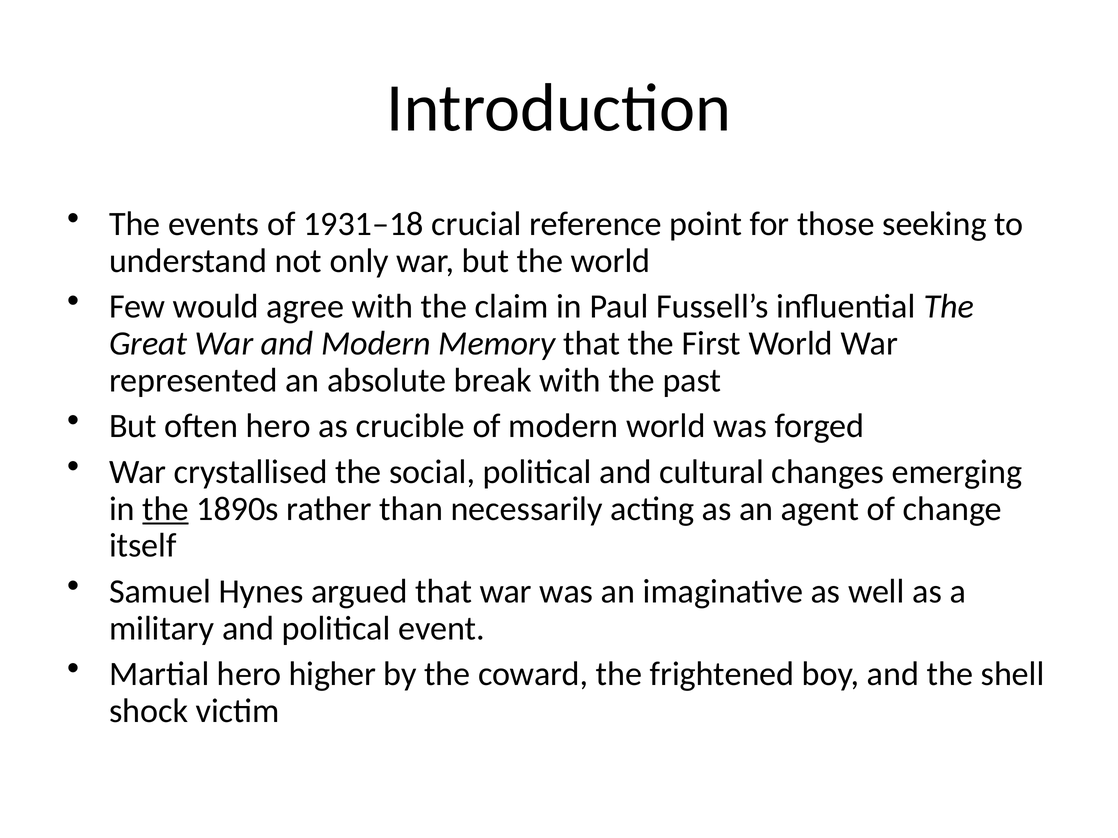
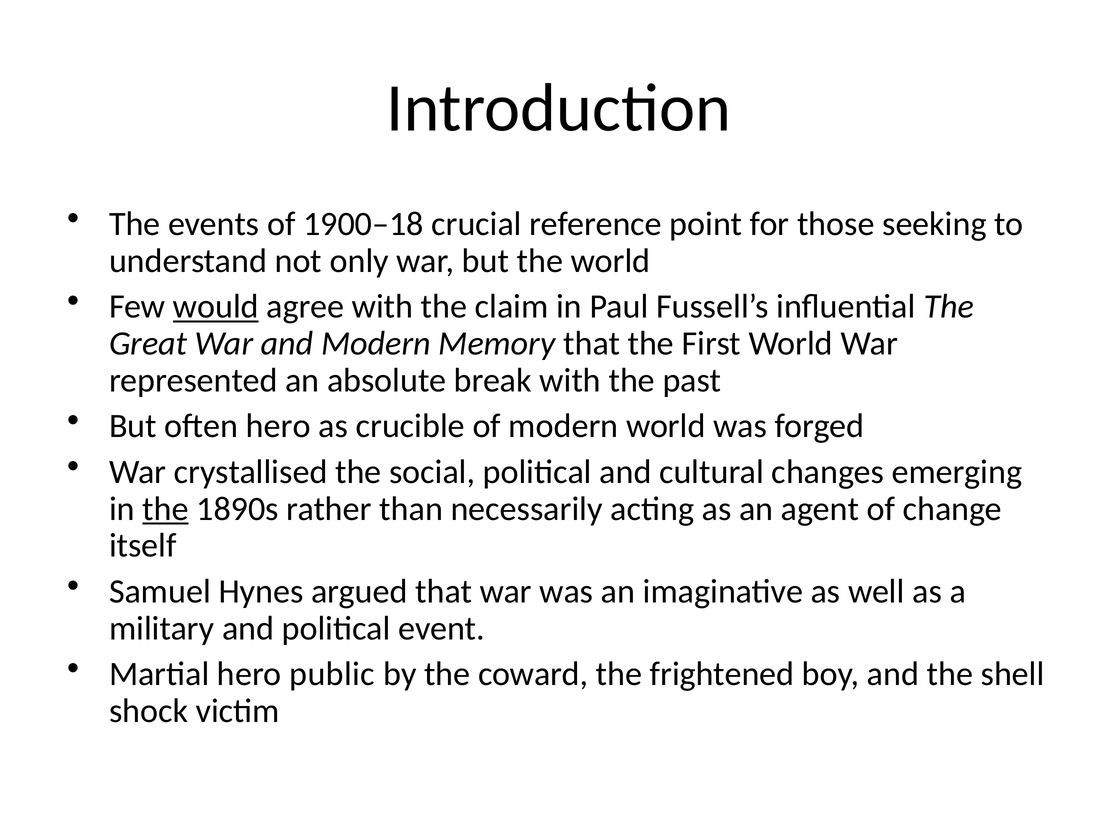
1931–18: 1931–18 -> 1900–18
would underline: none -> present
higher: higher -> public
